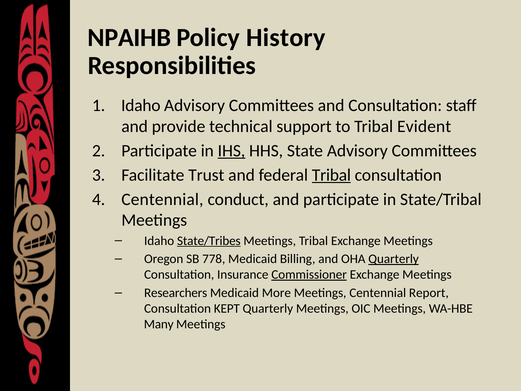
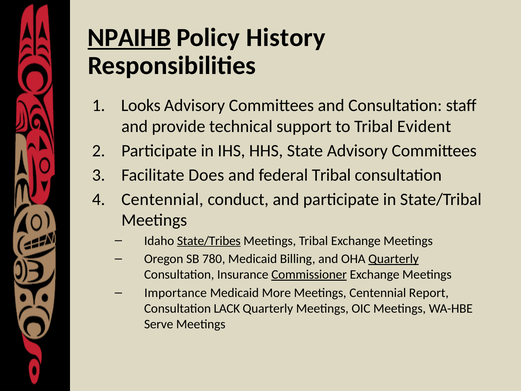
NPAIHB underline: none -> present
Idaho at (141, 105): Idaho -> Looks
IHS underline: present -> none
Trust: Trust -> Does
Tribal at (331, 175) underline: present -> none
778: 778 -> 780
Researchers: Researchers -> Importance
KEPT: KEPT -> LACK
Many: Many -> Serve
